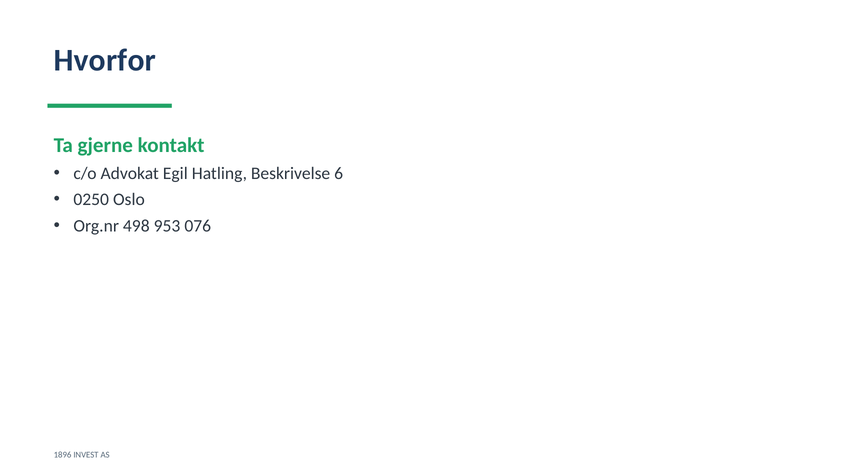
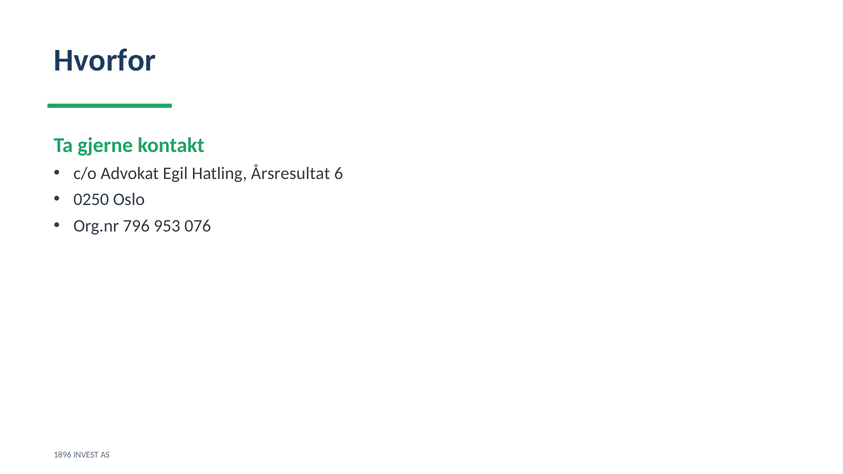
Beskrivelse: Beskrivelse -> Årsresultat
498: 498 -> 796
